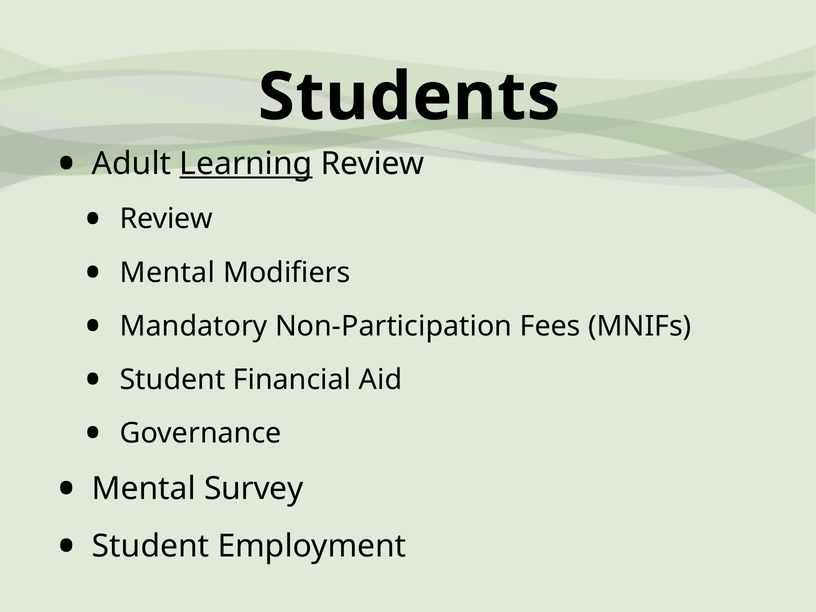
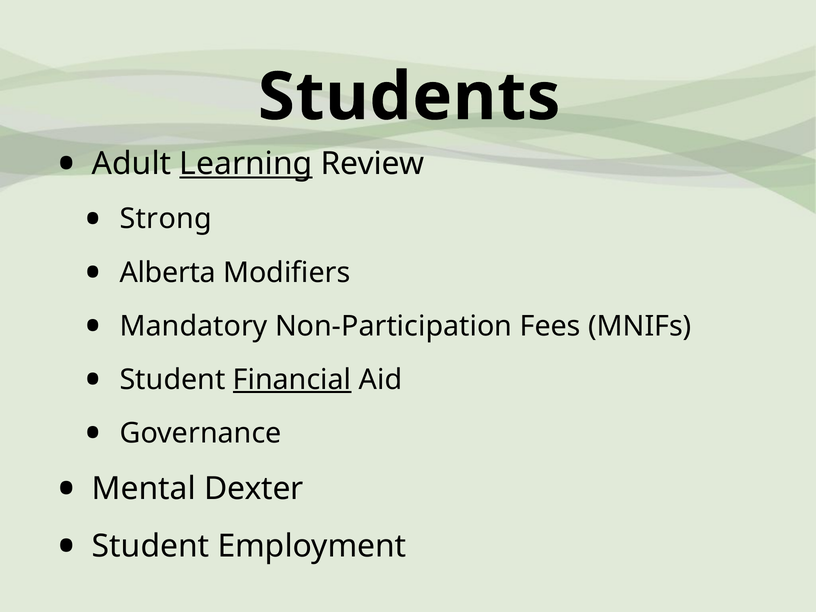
Review at (166, 219): Review -> Strong
Mental at (168, 273): Mental -> Alberta
Financial underline: none -> present
Survey: Survey -> Dexter
